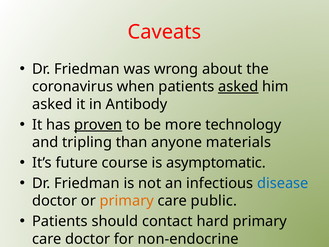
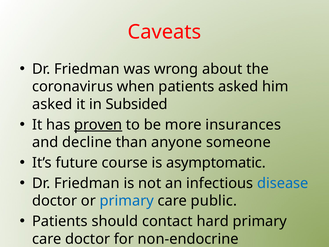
asked at (238, 87) underline: present -> none
Antibody: Antibody -> Subsided
technology: technology -> insurances
tripling: tripling -> decline
materials: materials -> someone
primary at (127, 201) colour: orange -> blue
